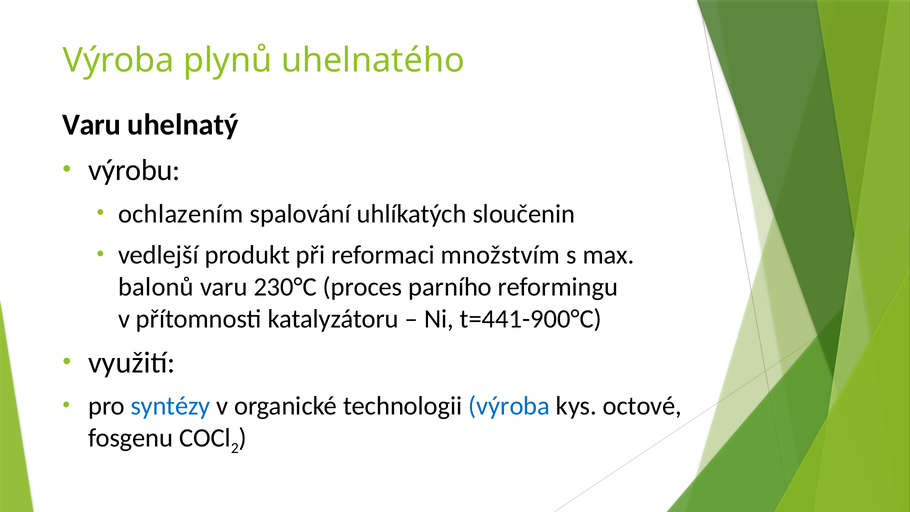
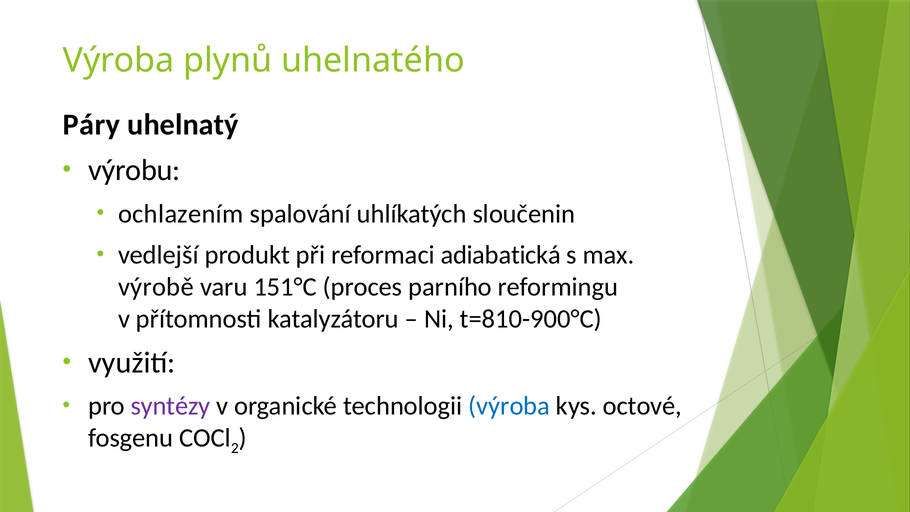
Varu at (92, 125): Varu -> Páry
množstvím: množstvím -> adiabatická
balonů: balonů -> výrobě
230°C: 230°C -> 151°C
t=441-900°C: t=441-900°C -> t=810-900°C
syntézy colour: blue -> purple
